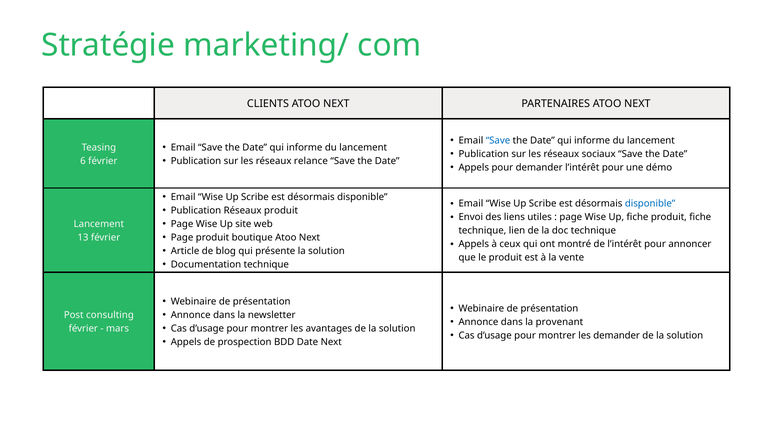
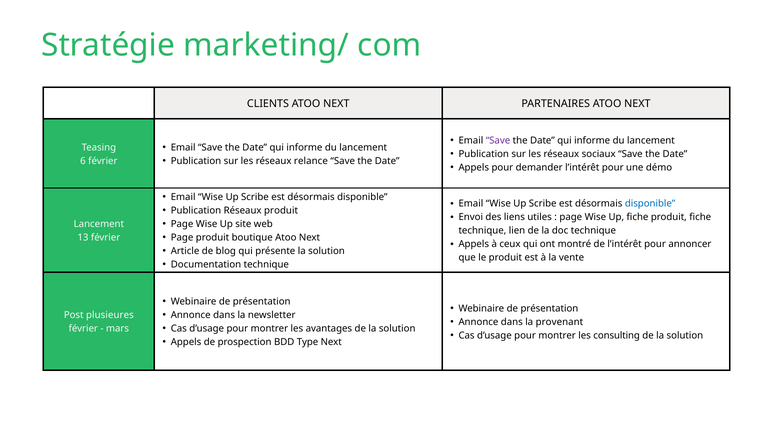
Save at (498, 141) colour: blue -> purple
consulting: consulting -> plusieures
les demander: demander -> consulting
BDD Date: Date -> Type
